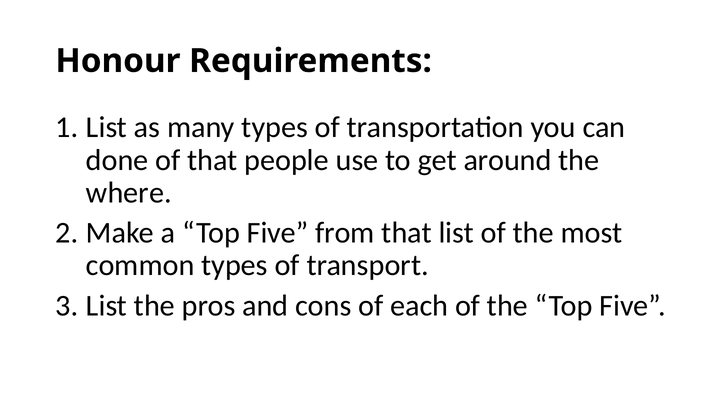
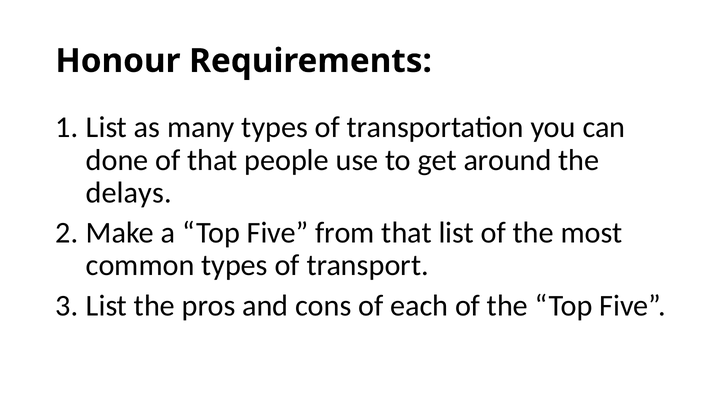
where: where -> delays
